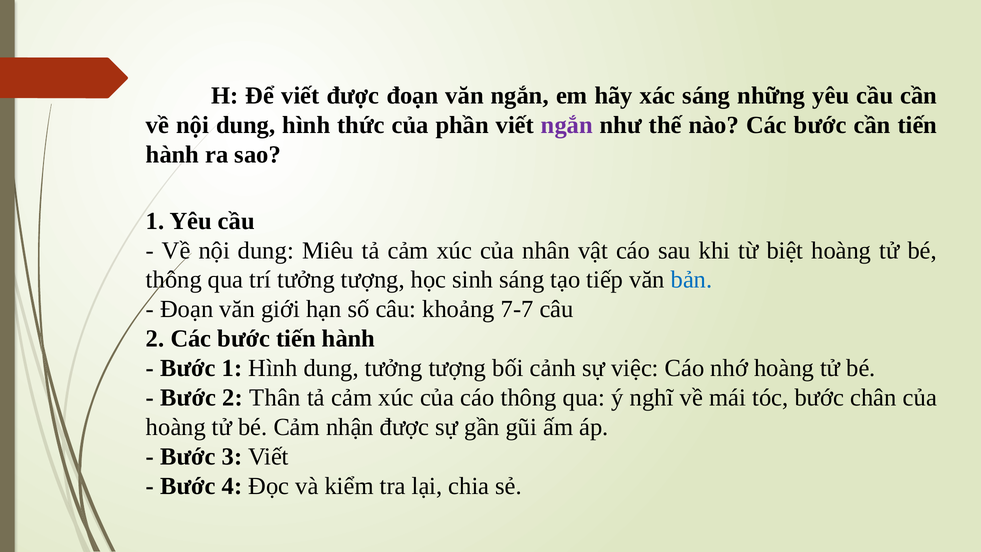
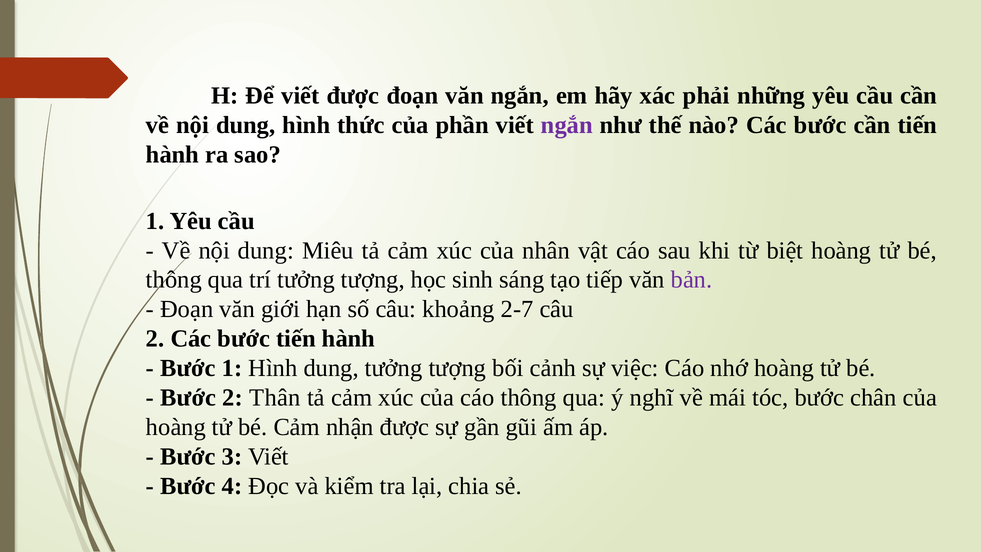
xác sáng: sáng -> phải
bản colour: blue -> purple
7-7: 7-7 -> 2-7
